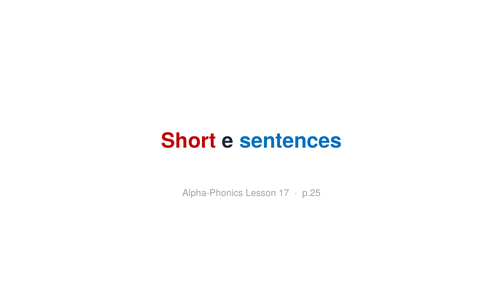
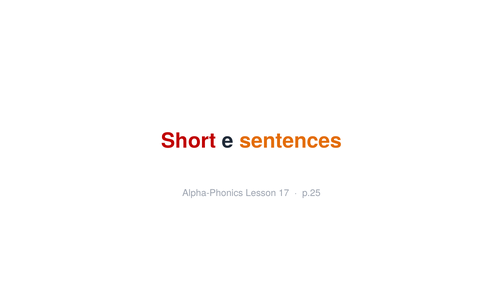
sentences colour: blue -> orange
